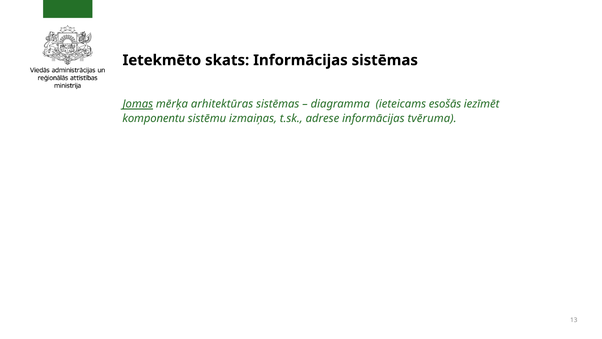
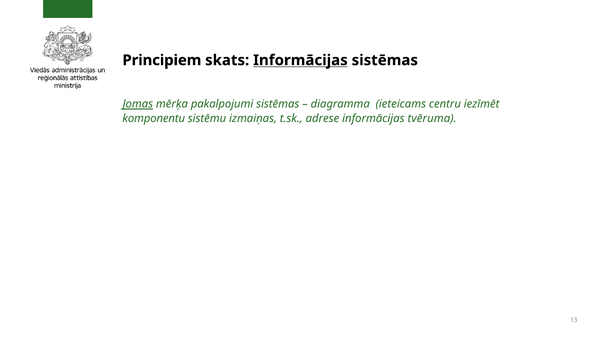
Ietekmēto: Ietekmēto -> Principiem
Informācijas at (300, 60) underline: none -> present
arhitektūras: arhitektūras -> pakalpojumi
esošās: esošās -> centru
